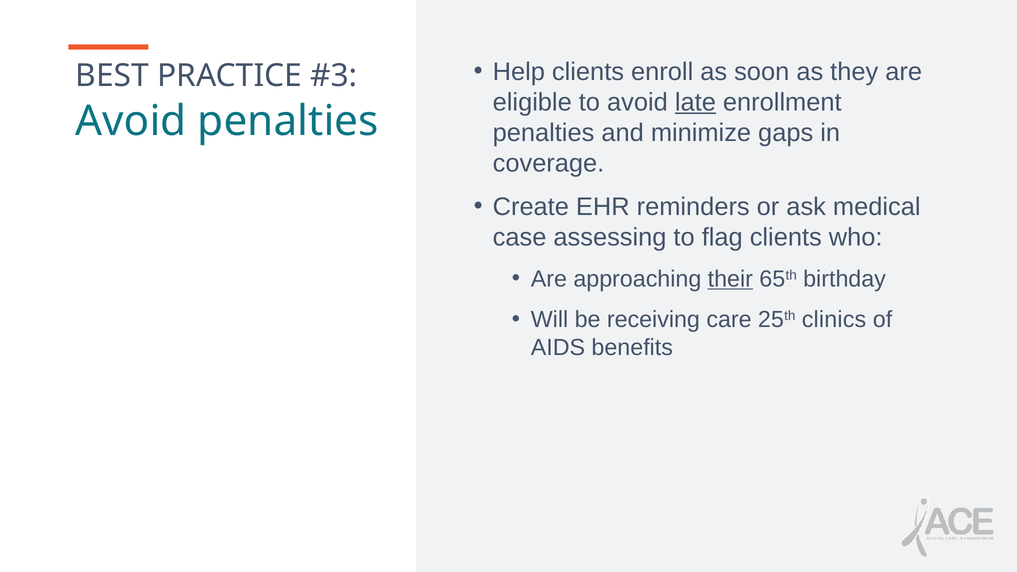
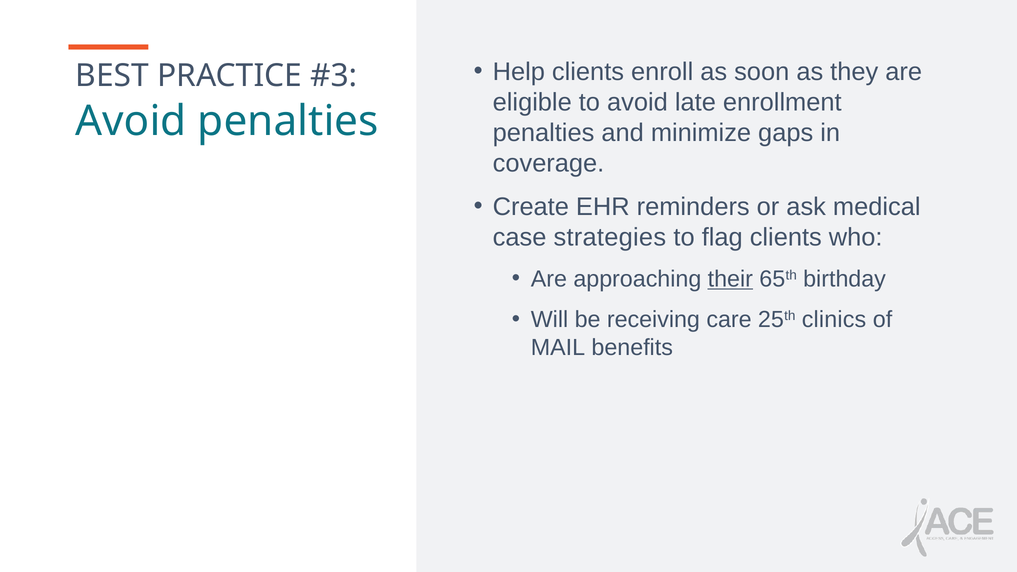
late underline: present -> none
assessing: assessing -> strategies
AIDS: AIDS -> MAIL
